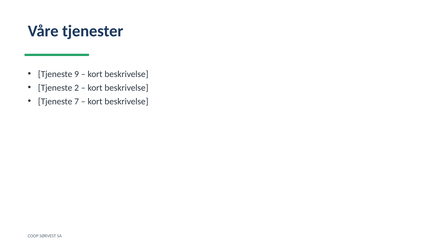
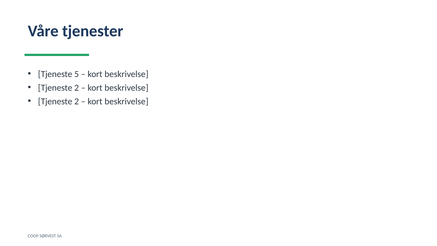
9: 9 -> 5
7 at (77, 101): 7 -> 2
